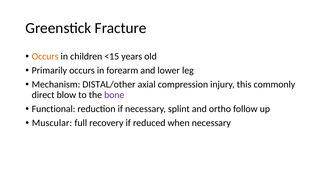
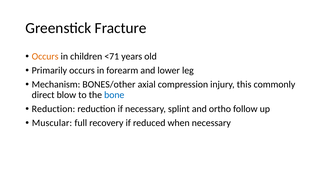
<15: <15 -> <71
DISTAL/other: DISTAL/other -> BONES/other
bone colour: purple -> blue
Functional at (54, 109): Functional -> Reduction
